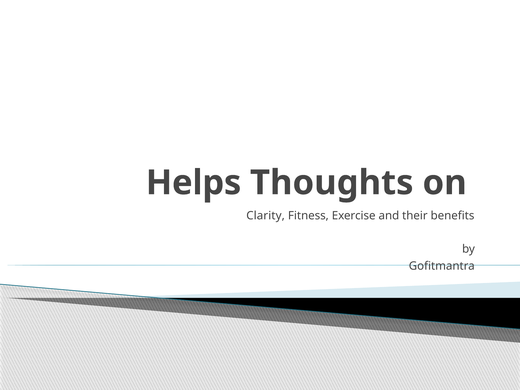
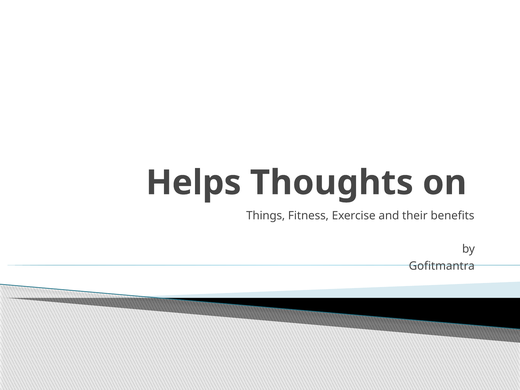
Clarity: Clarity -> Things
